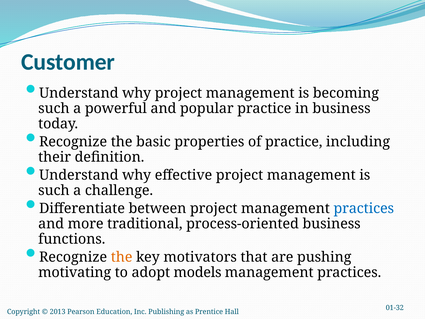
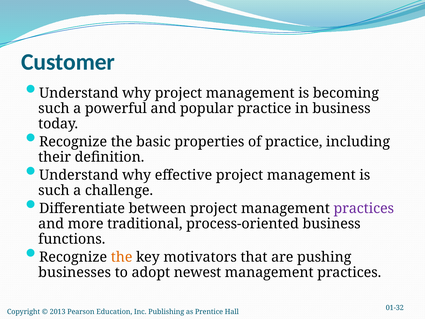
practices at (364, 208) colour: blue -> purple
motivating: motivating -> businesses
models: models -> newest
